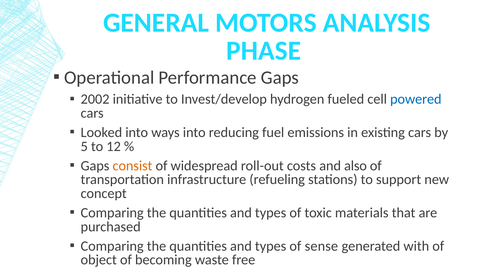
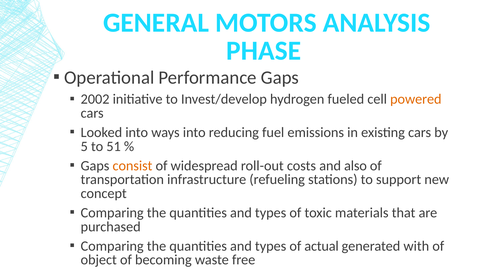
powered colour: blue -> orange
12: 12 -> 51
sense: sense -> actual
